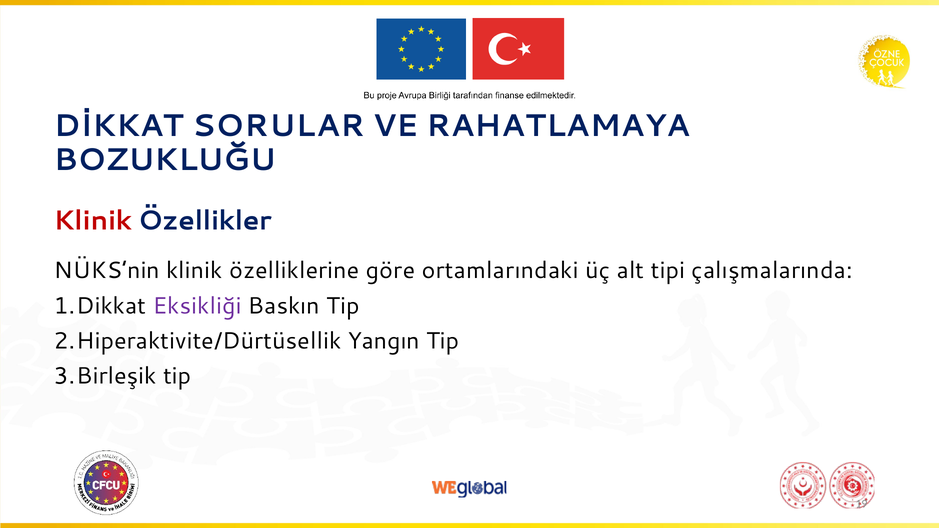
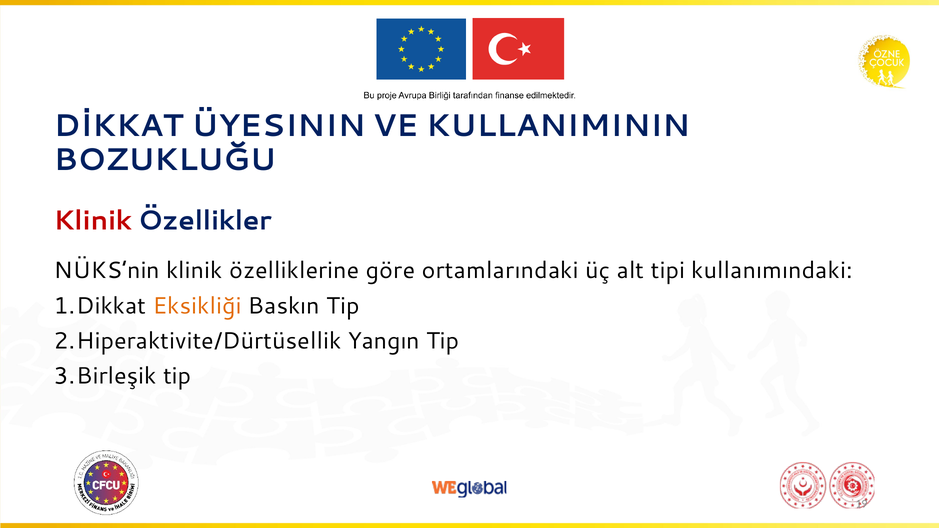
SORULAR: SORULAR -> ÜYESININ
RAHATLAMAYA: RAHATLAMAYA -> KULLANIMININ
çalışmalarında: çalışmalarında -> kullanımındaki
Eksikliği colour: purple -> orange
